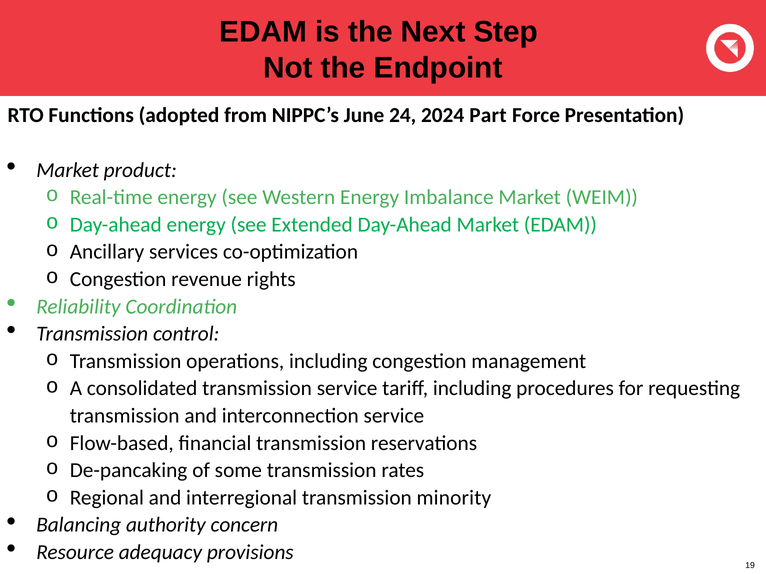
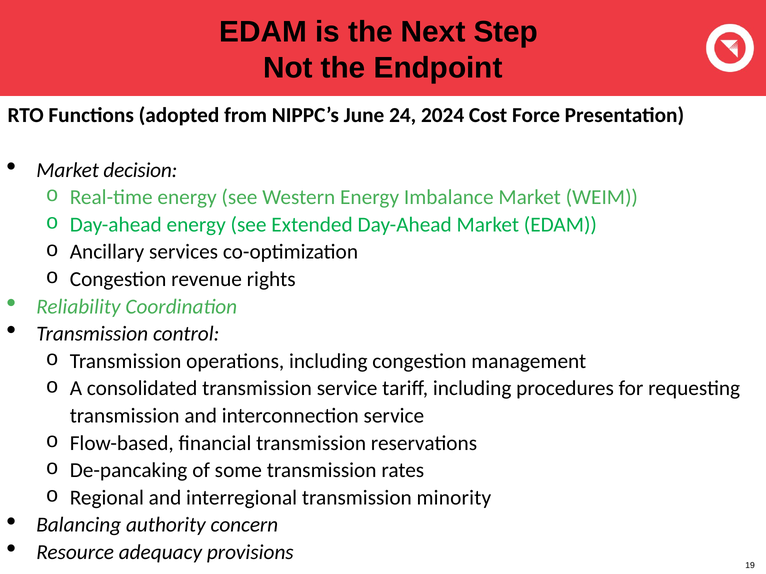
Part: Part -> Cost
product: product -> decision
